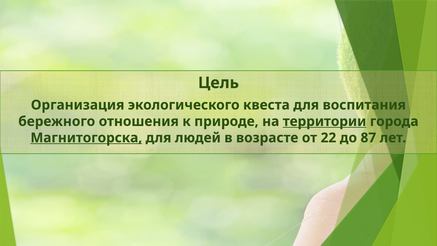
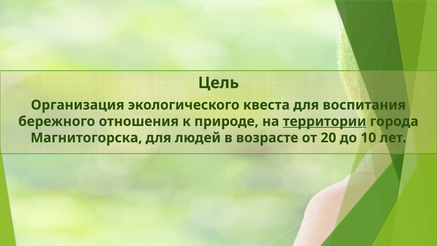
Магнитогорска underline: present -> none
22: 22 -> 20
87: 87 -> 10
